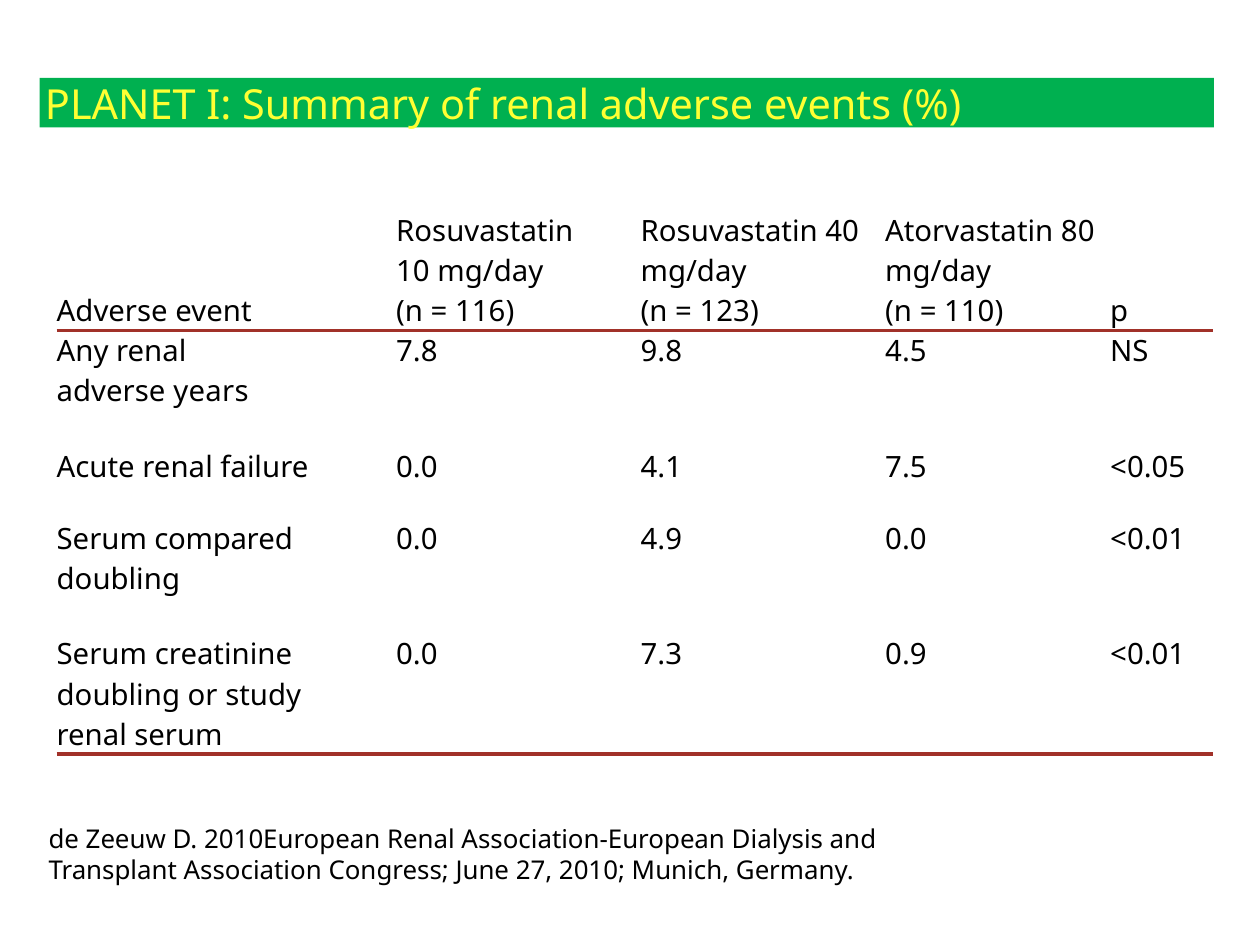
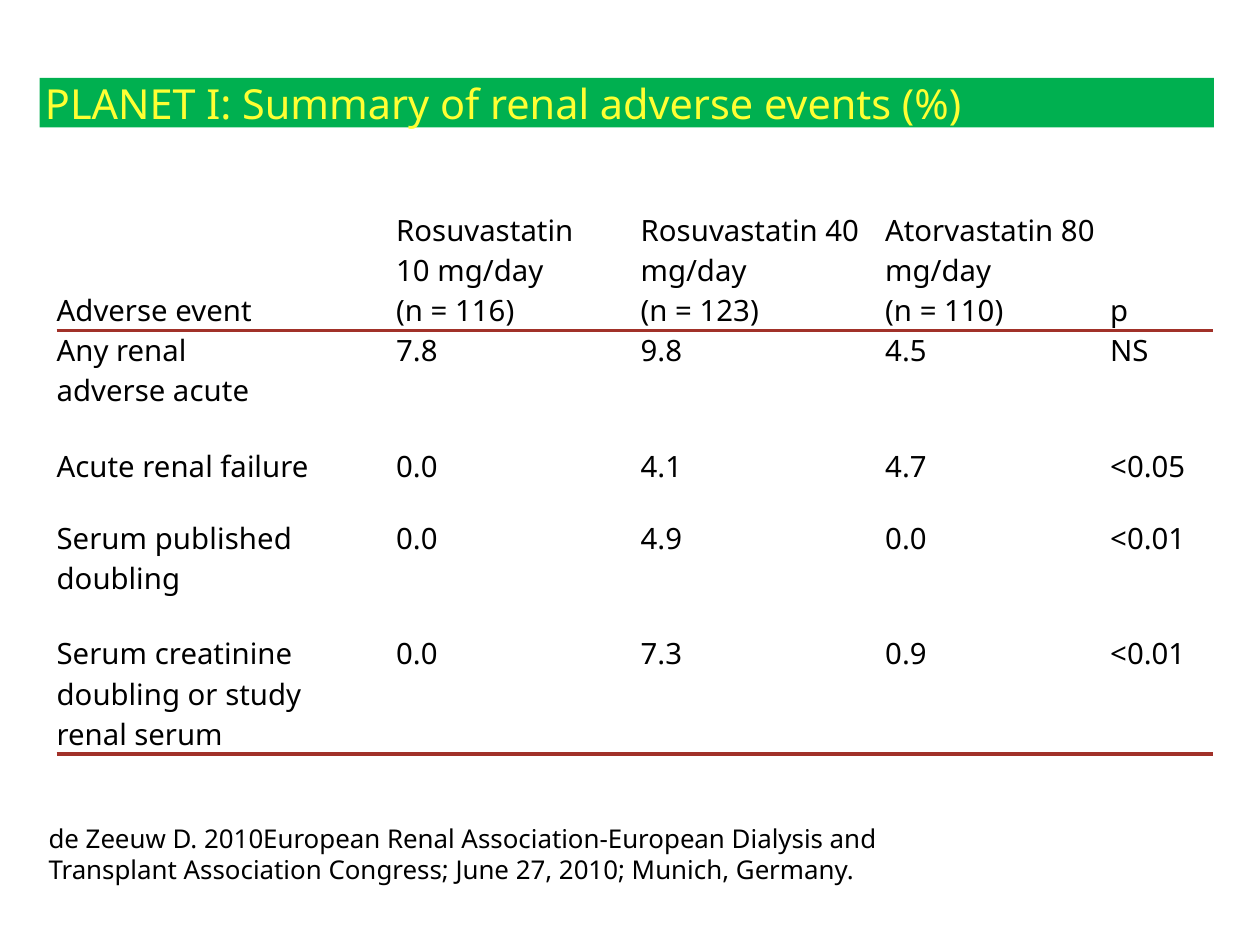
adverse years: years -> acute
7.5: 7.5 -> 4.7
compared: compared -> published
